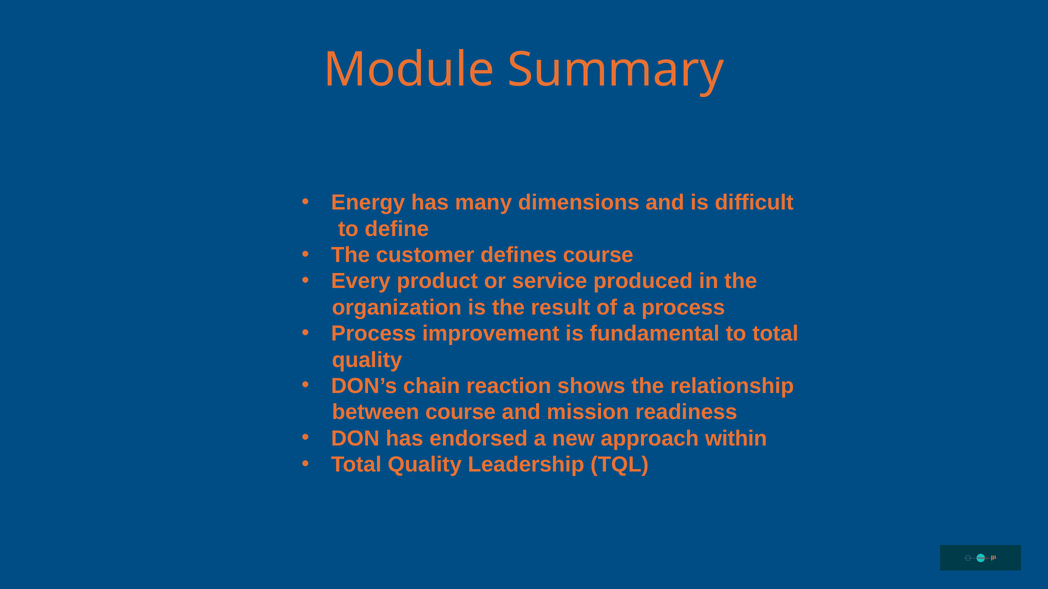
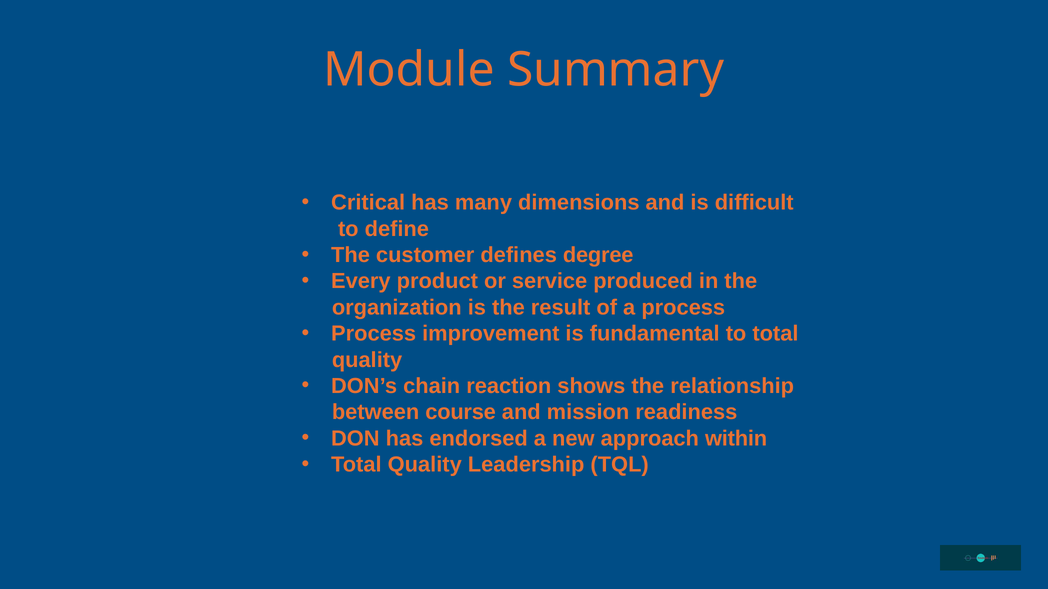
Energy: Energy -> Critical
defines course: course -> degree
